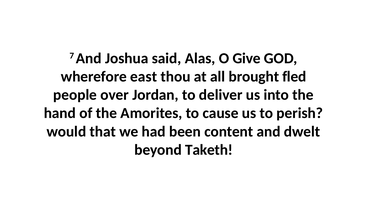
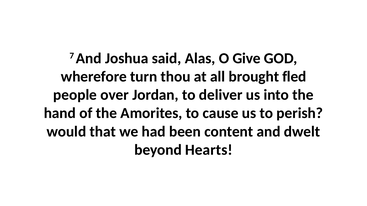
east: east -> turn
Taketh: Taketh -> Hearts
